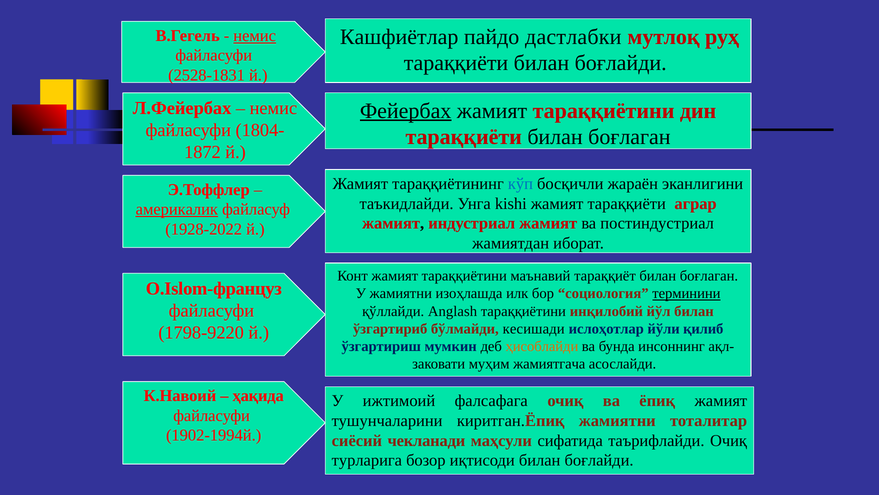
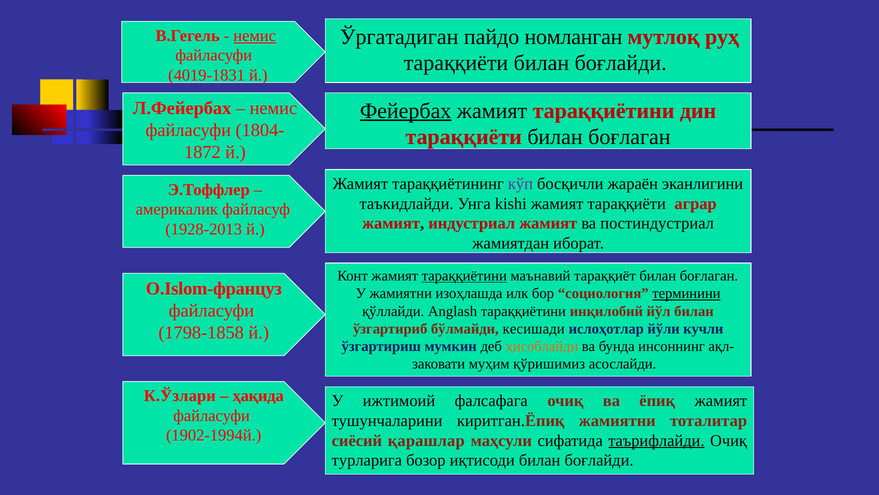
Кашфиётлар: Кашфиётлар -> Ўргатадиган
дастлабки: дастлабки -> номланган
2528-1831: 2528-1831 -> 4019-1831
кўп colour: blue -> purple
америкалик underline: present -> none
1928-2022: 1928-2022 -> 1928-2013
тараққиётини at (464, 276) underline: none -> present
қилиб: қилиб -> кучли
1798-9220: 1798-9220 -> 1798-1858
жамиятгача: жамиятгача -> қўришимиз
К.Навоий: К.Навоий -> К.Ўзлари
чекланади: чекланади -> қарашлар
таърифлайди underline: none -> present
